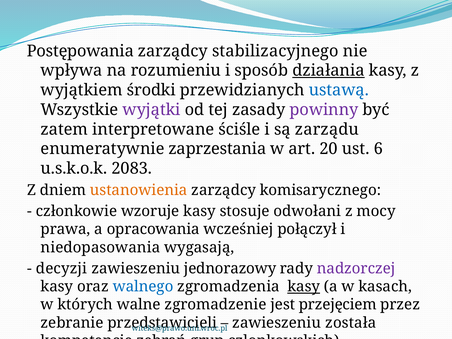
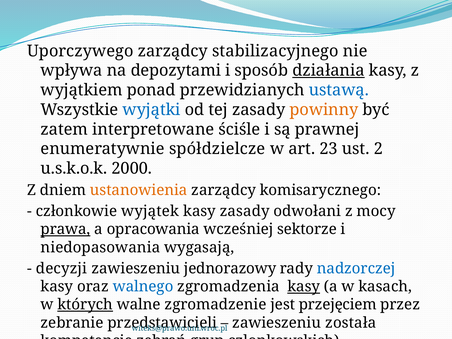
Postępowania: Postępowania -> Uporczywego
rozumieniu: rozumieniu -> depozytami
środki: środki -> ponad
wyjątki colour: purple -> blue
powinny colour: purple -> orange
zarządu: zarządu -> prawnej
zaprzestania: zaprzestania -> spółdzielcze
20: 20 -> 23
6: 6 -> 2
2083: 2083 -> 2000
wzoruje: wzoruje -> wyjątek
kasy stosuje: stosuje -> zasady
prawa underline: none -> present
połączył: połączył -> sektorze
nadzorczej colour: purple -> blue
których underline: none -> present
